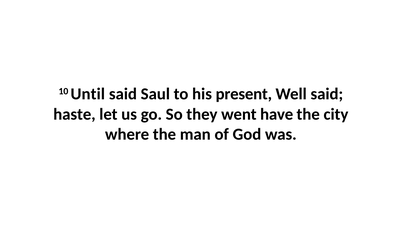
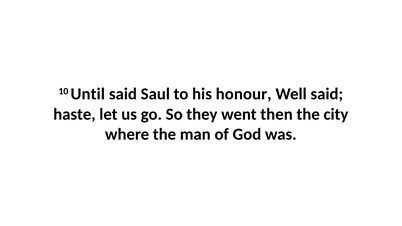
present: present -> honour
have: have -> then
